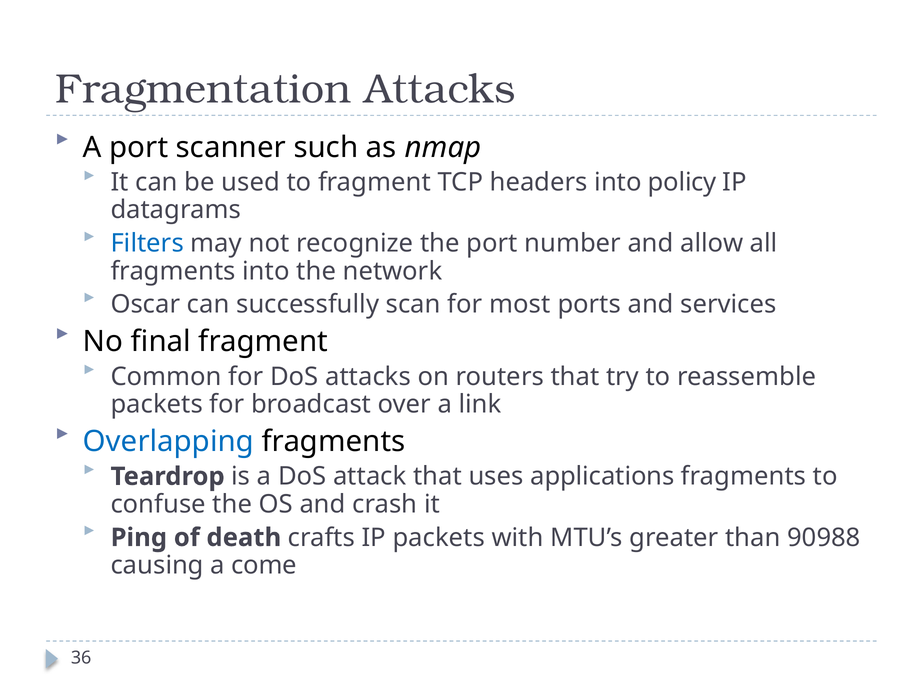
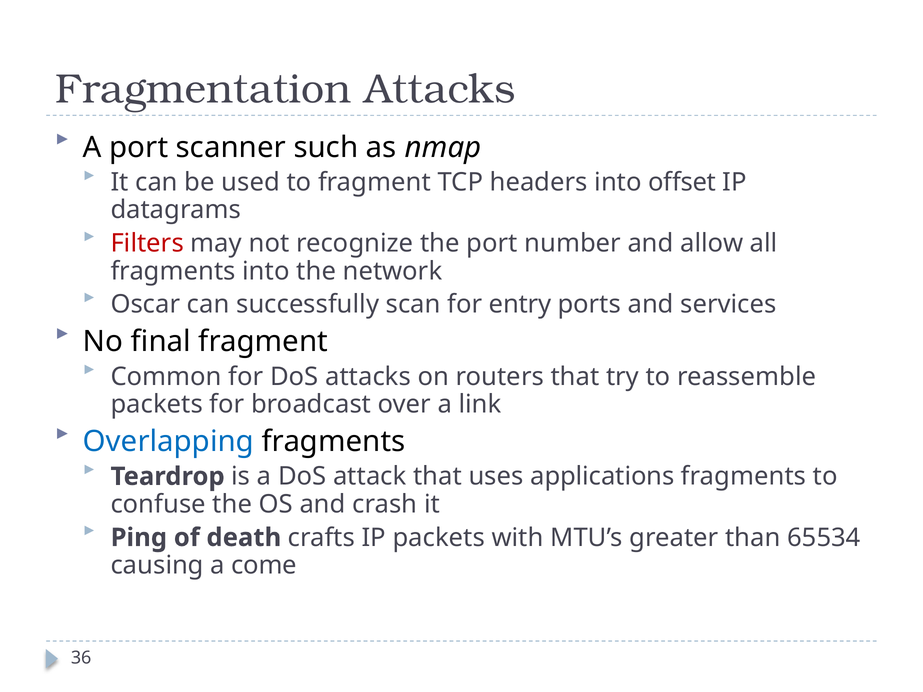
policy: policy -> offset
Filters colour: blue -> red
most: most -> entry
90988: 90988 -> 65534
